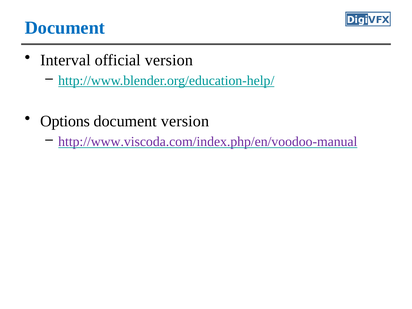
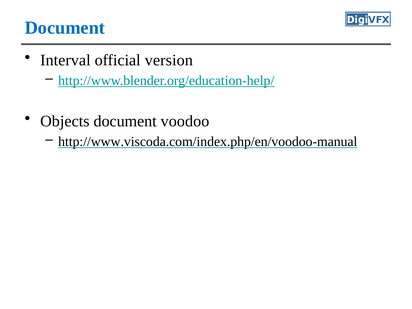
Options: Options -> Objects
document version: version -> voodoo
http://www.viscoda.com/index.php/en/voodoo-manual colour: purple -> black
